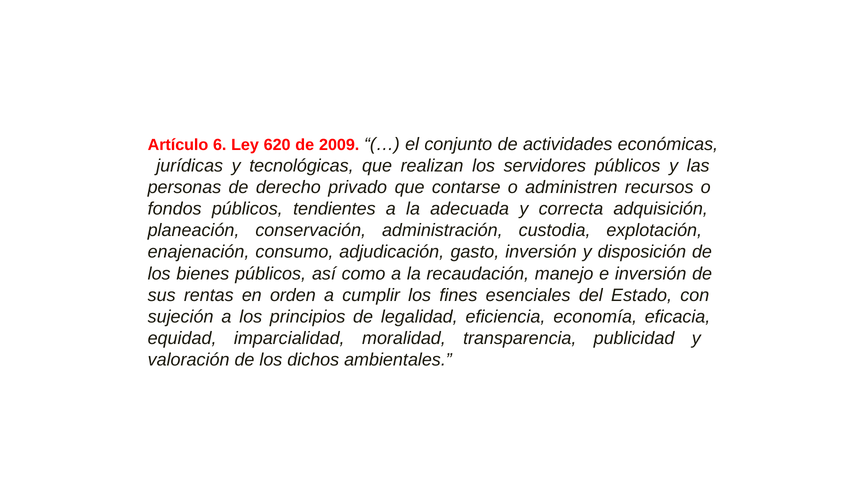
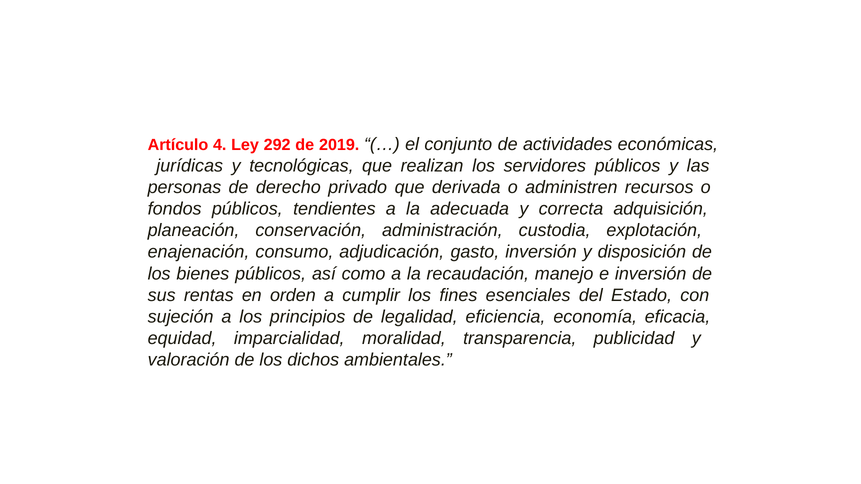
6: 6 -> 4
620: 620 -> 292
2009: 2009 -> 2019
contarse: contarse -> derivada
